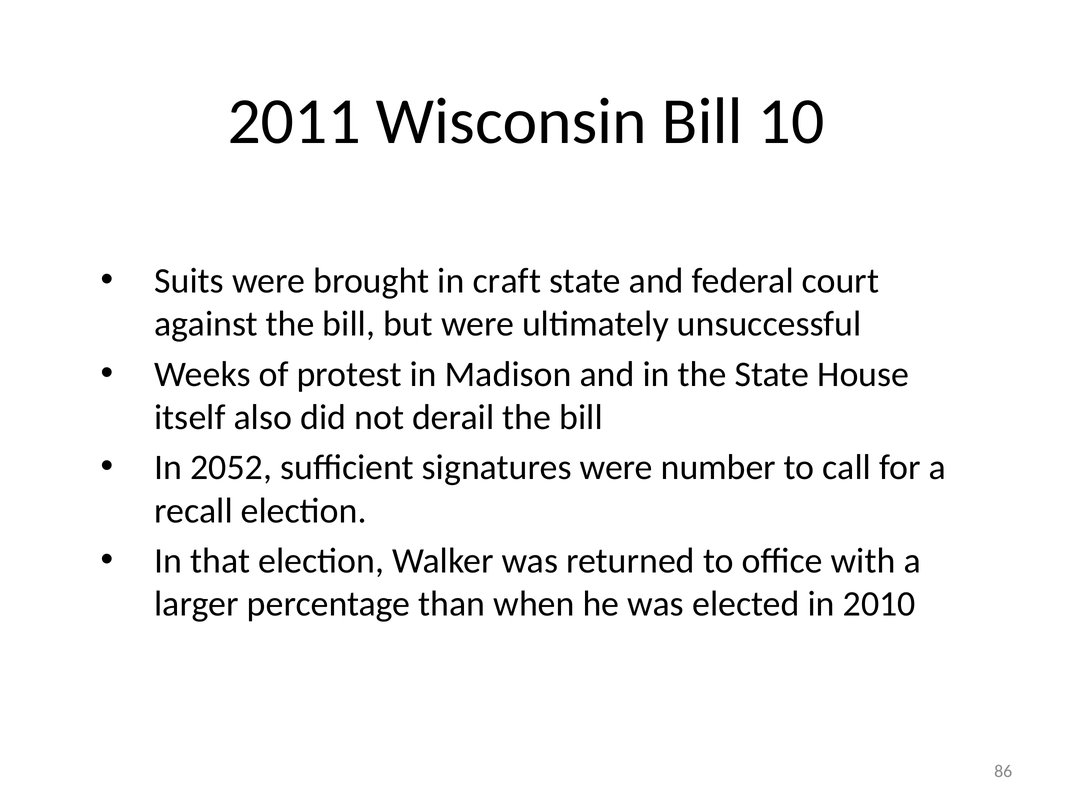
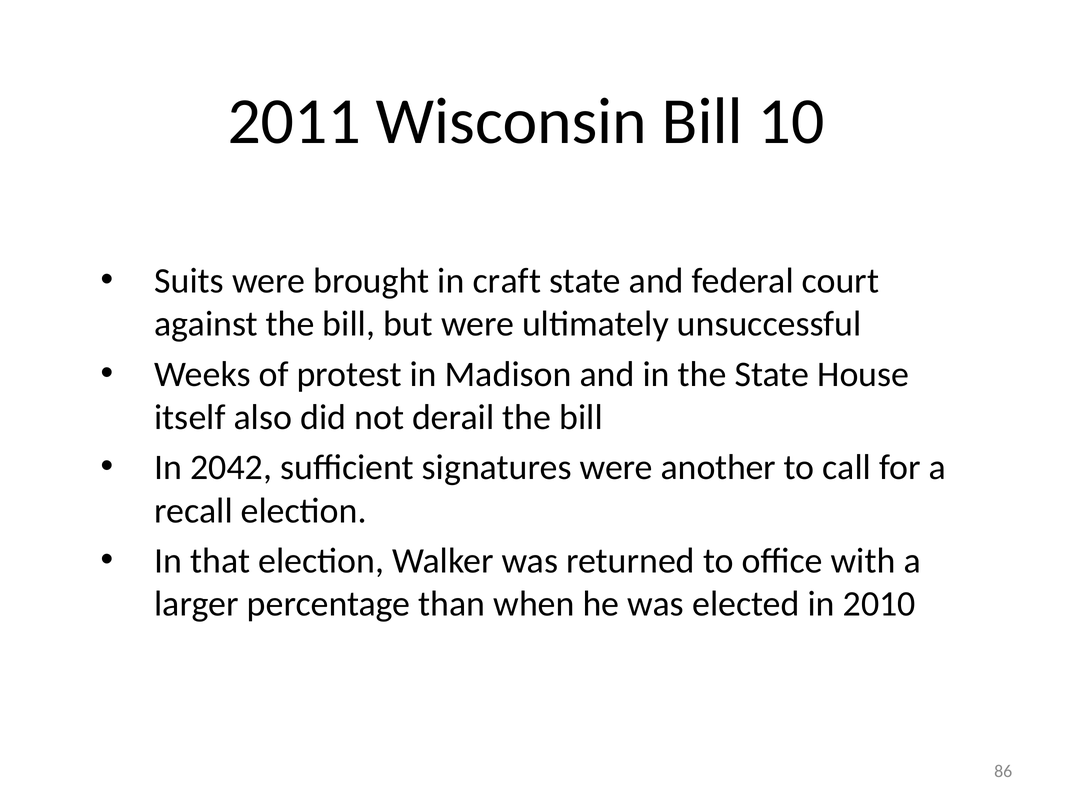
2052: 2052 -> 2042
number: number -> another
